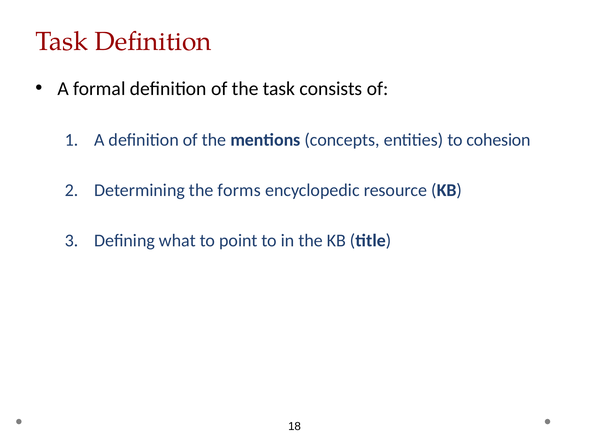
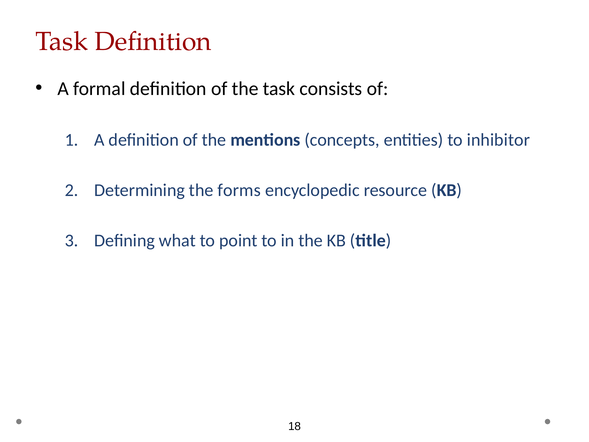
cohesion: cohesion -> inhibitor
